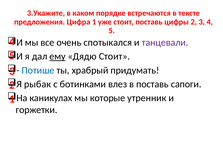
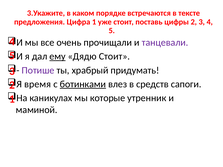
спотыкался: спотыкался -> прочищали
Потише colour: blue -> purple
рыбак: рыбак -> время
ботинками underline: none -> present
в поставь: поставь -> средств
горжетки: горжетки -> маминой
